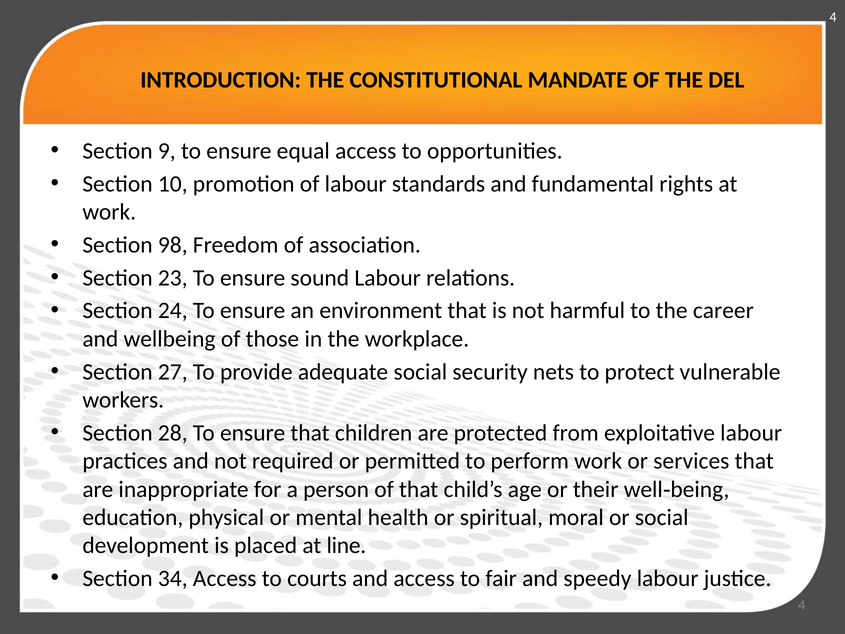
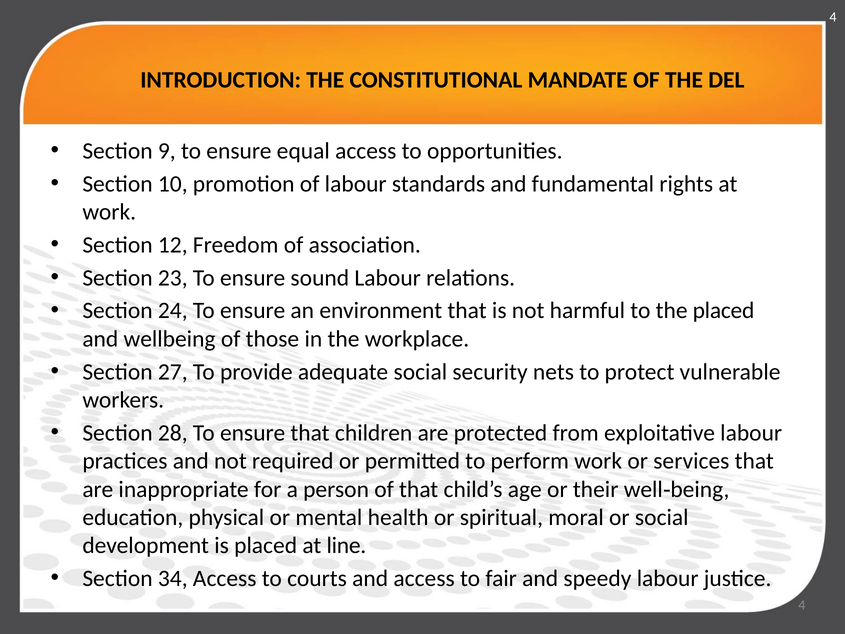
98: 98 -> 12
the career: career -> placed
